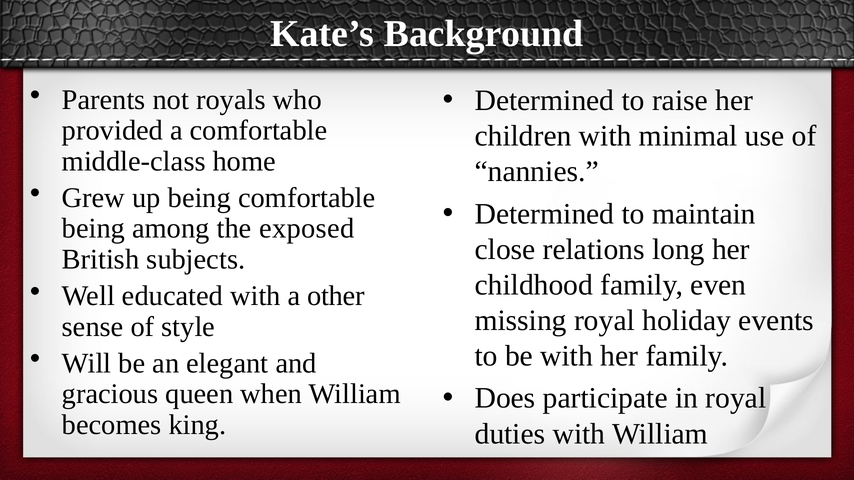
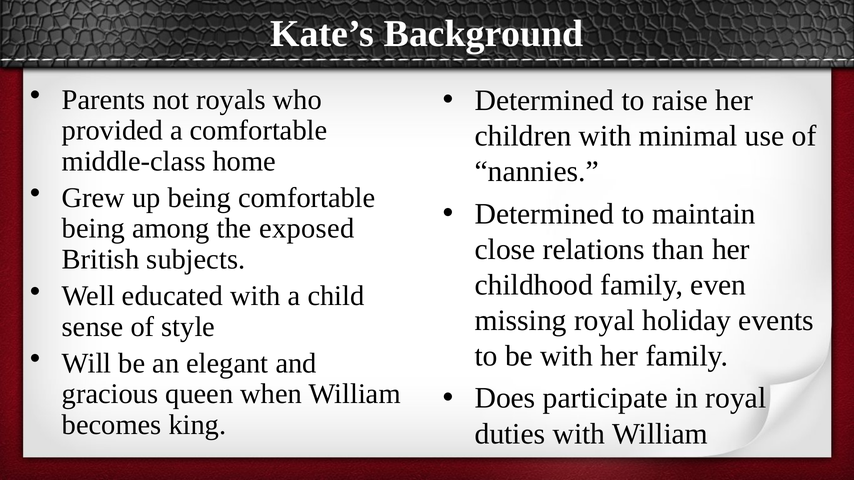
long: long -> than
other: other -> child
